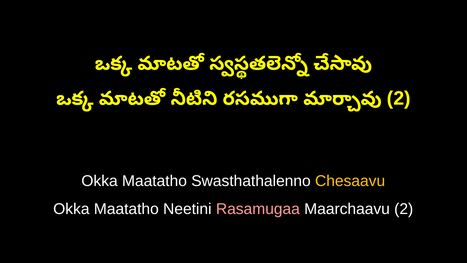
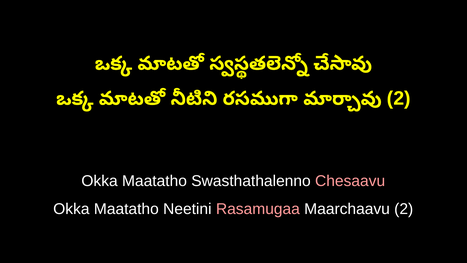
Chesaavu colour: yellow -> pink
